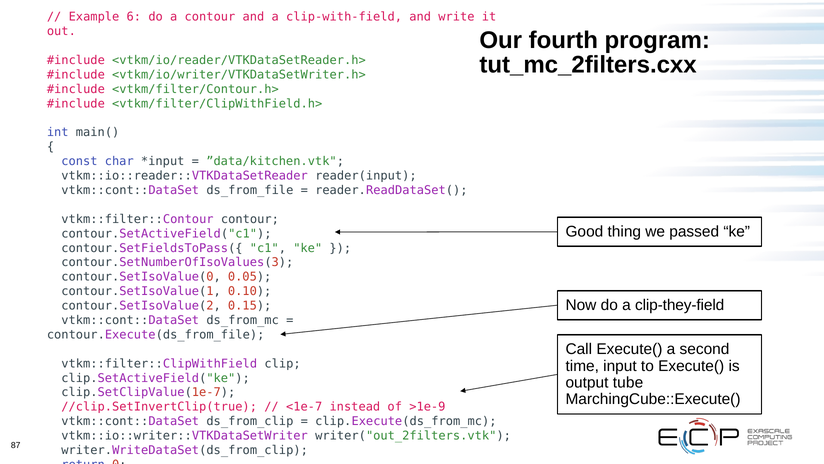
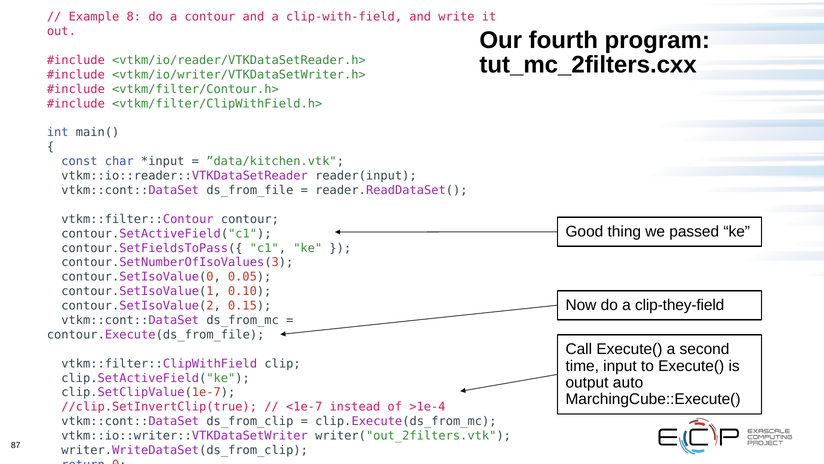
6: 6 -> 8
tube: tube -> auto
>1e-9: >1e-9 -> >1e-4
